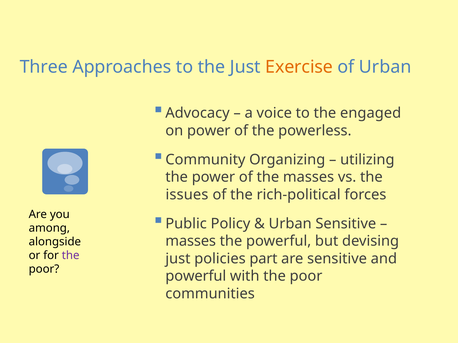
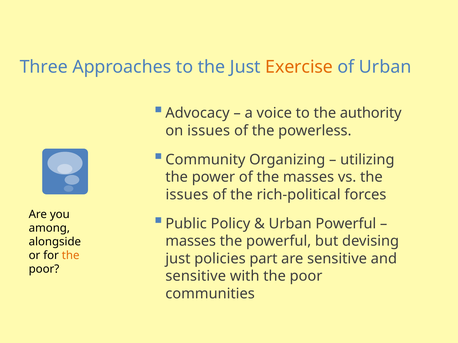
engaged: engaged -> authority
on power: power -> issues
Urban Sensitive: Sensitive -> Powerful
the at (71, 256) colour: purple -> orange
powerful at (196, 277): powerful -> sensitive
